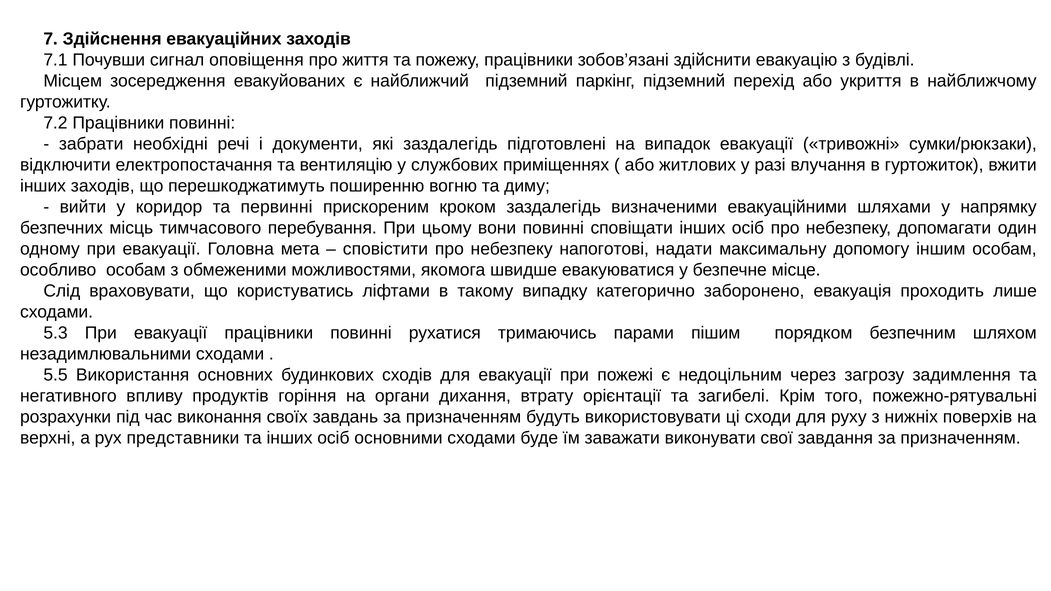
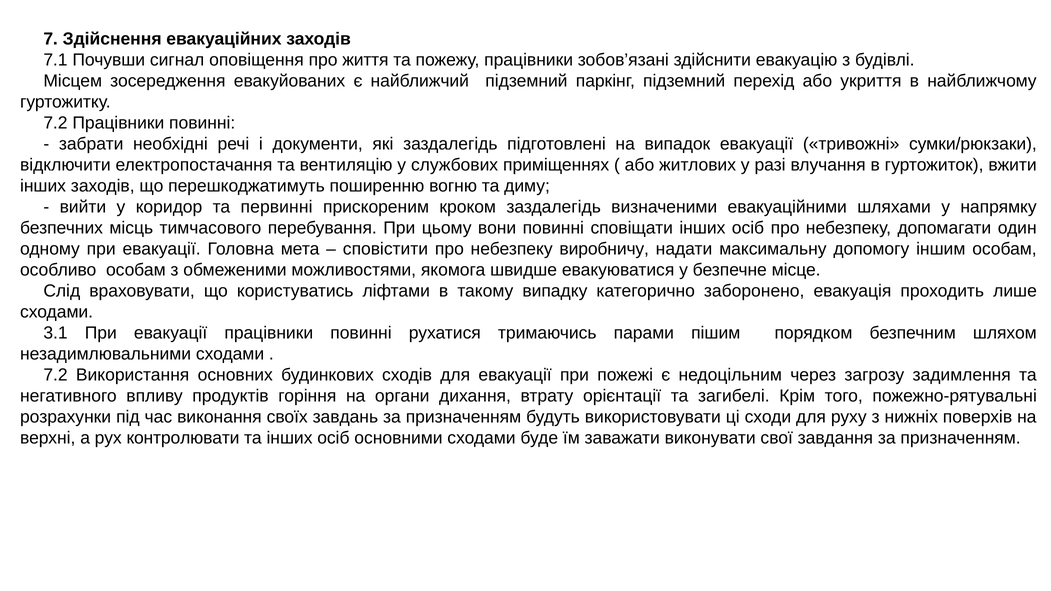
напоготові: напоготові -> виробничу
5.3: 5.3 -> 3.1
5.5 at (56, 375): 5.5 -> 7.2
представники: представники -> контролювати
